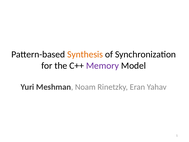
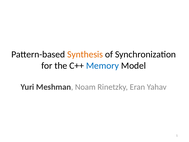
Memory colour: purple -> blue
